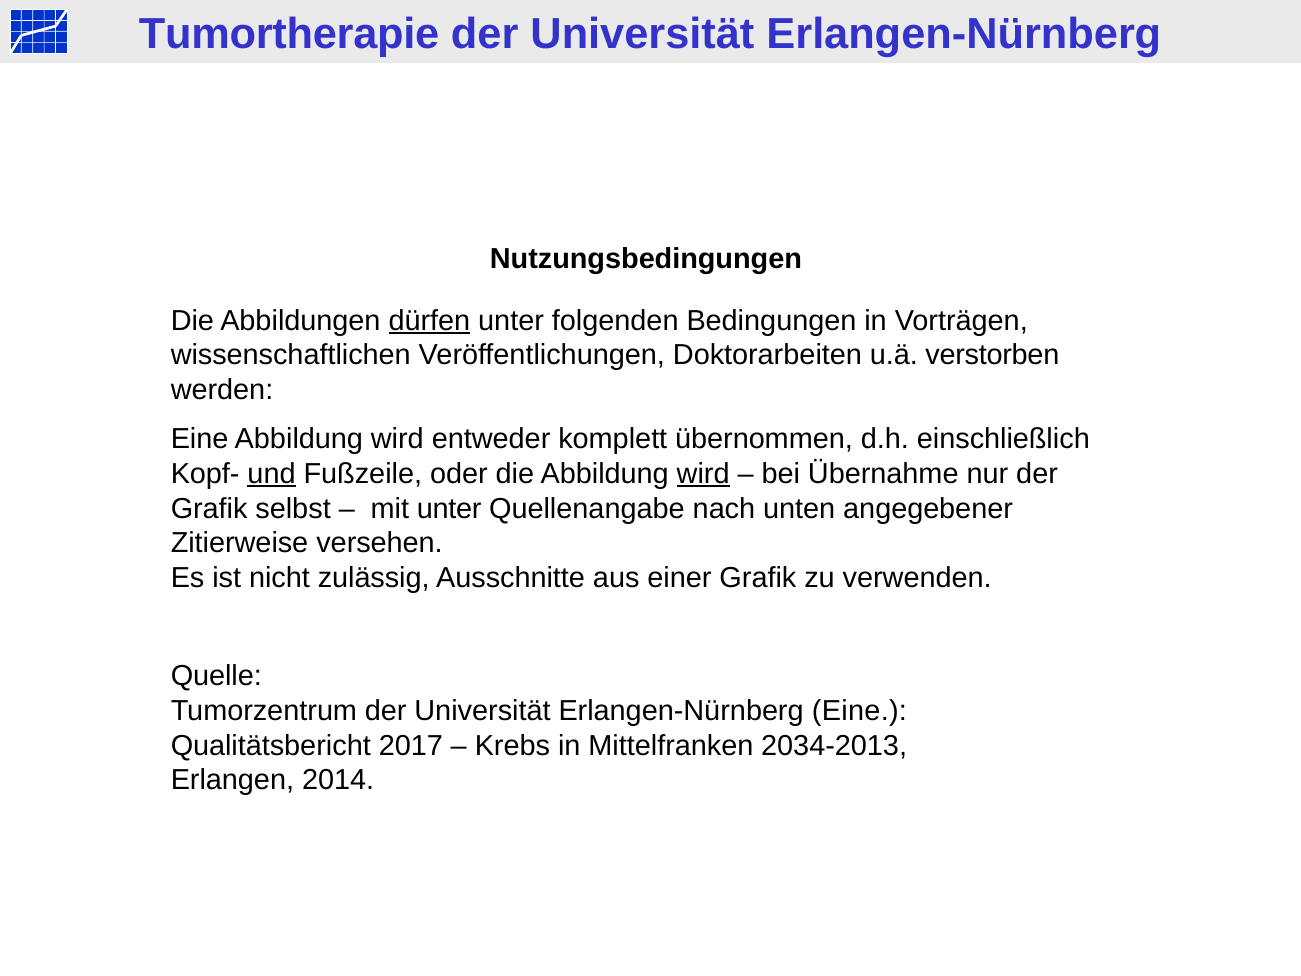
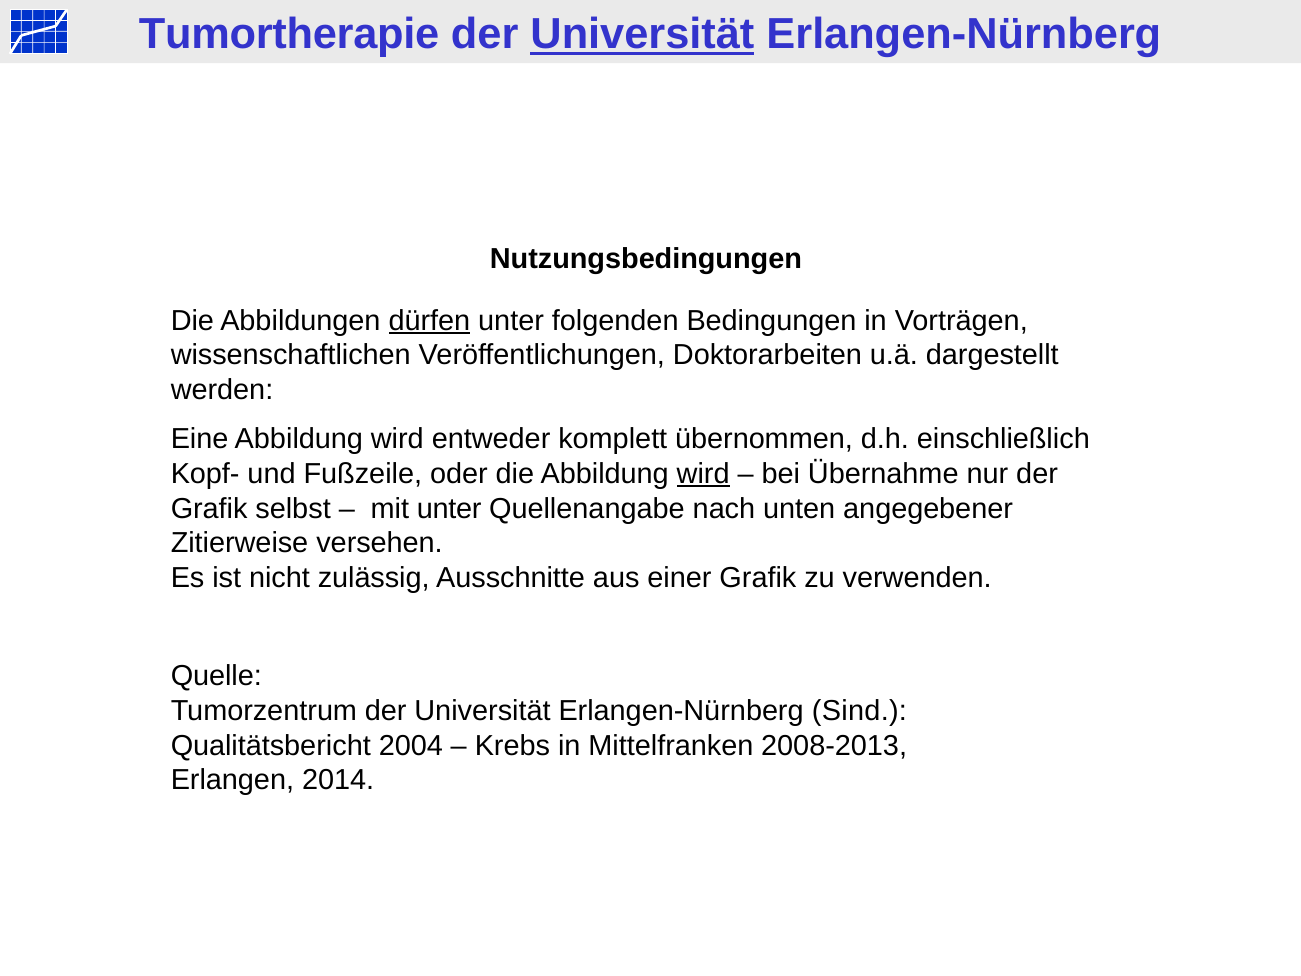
Universität at (642, 35) underline: none -> present
verstorben: verstorben -> dargestellt
und underline: present -> none
Erlangen-Nürnberg Eine: Eine -> Sind
2017: 2017 -> 2004
2034-2013: 2034-2013 -> 2008-2013
